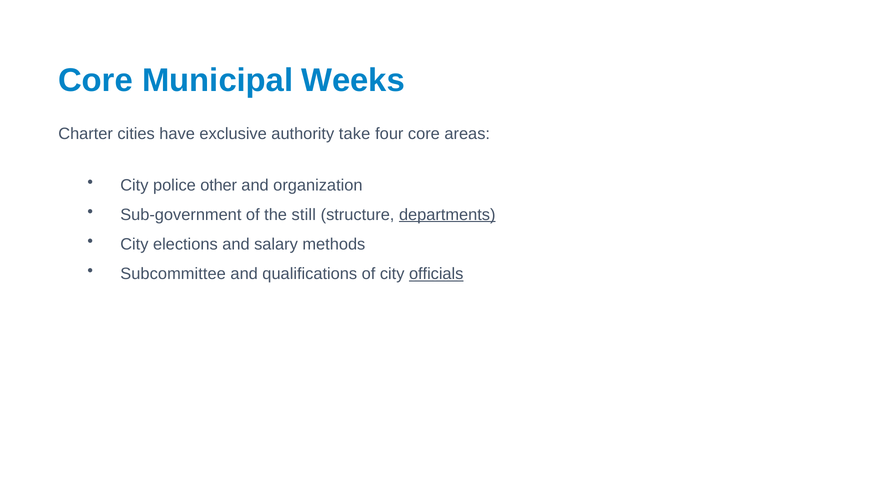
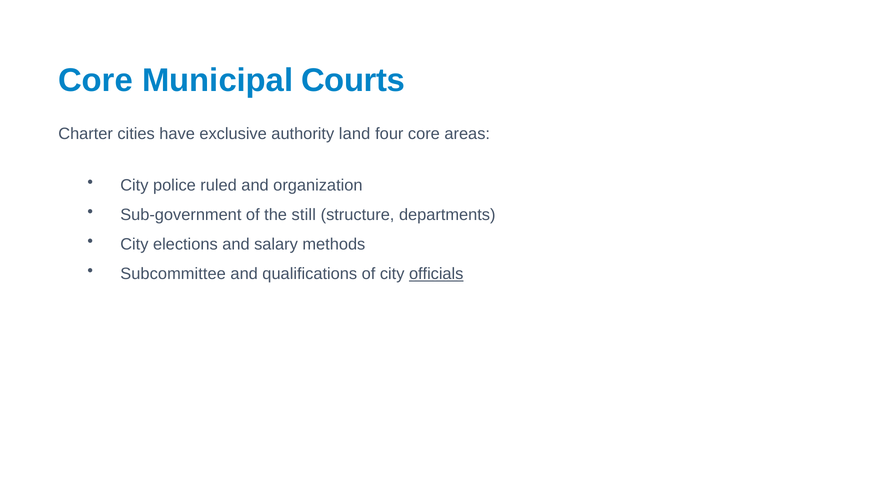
Weeks: Weeks -> Courts
take: take -> land
other: other -> ruled
departments underline: present -> none
